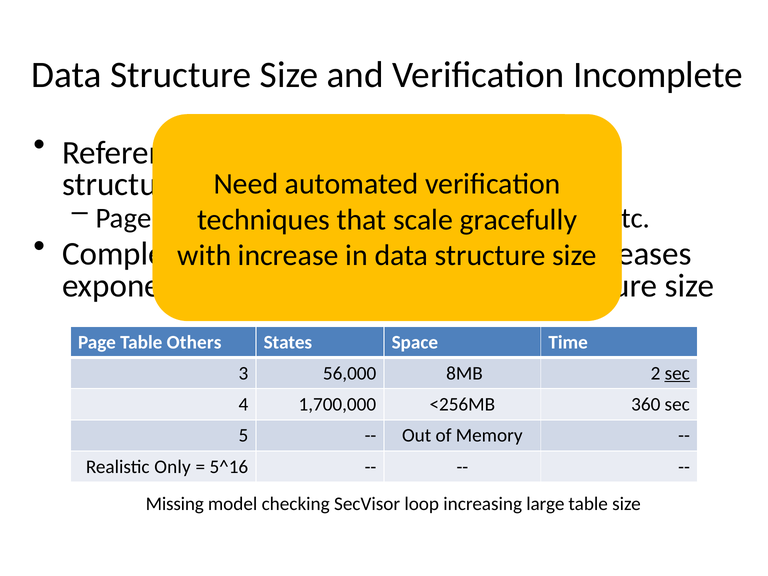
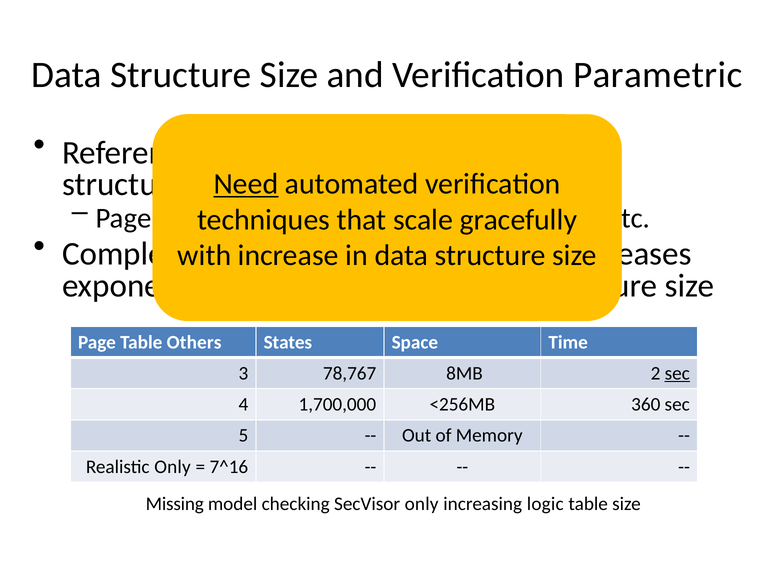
Incomplete: Incomplete -> Parametric
Need underline: none -> present
56,000: 56,000 -> 78,767
5^16: 5^16 -> 7^16
SecVisor loop: loop -> only
increasing large: large -> logic
